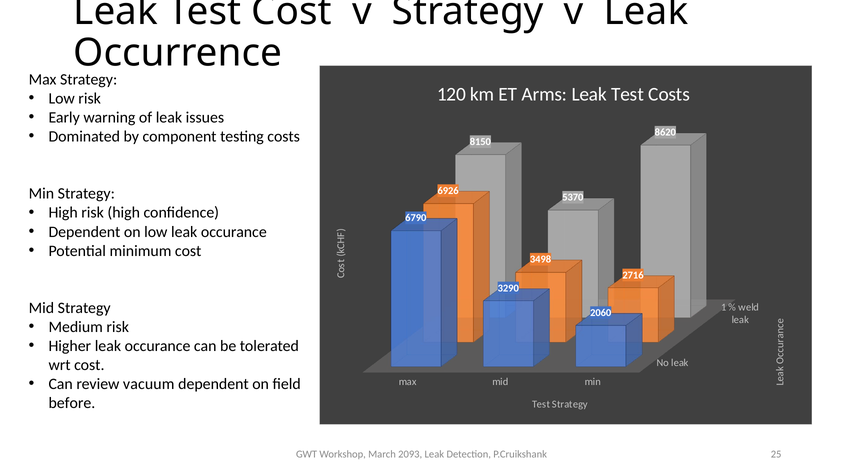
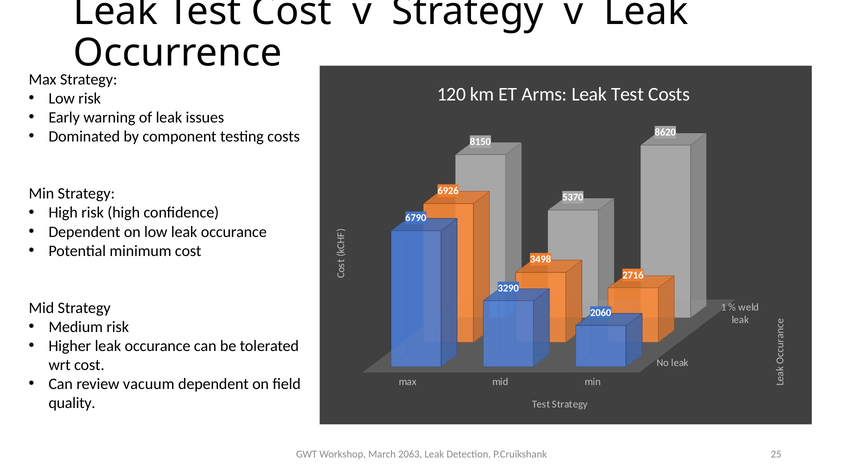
before: before -> quality
2093: 2093 -> 2063
